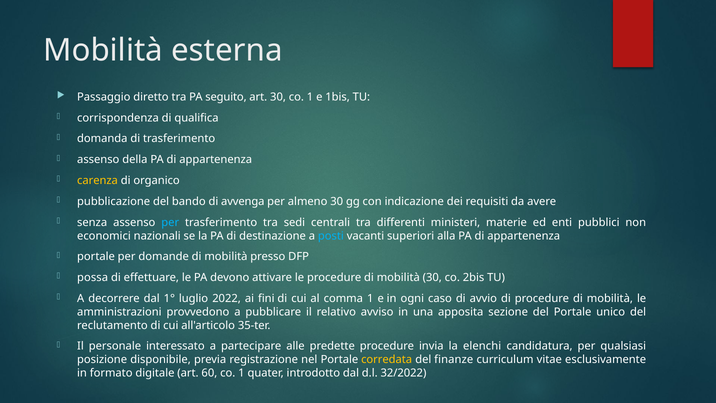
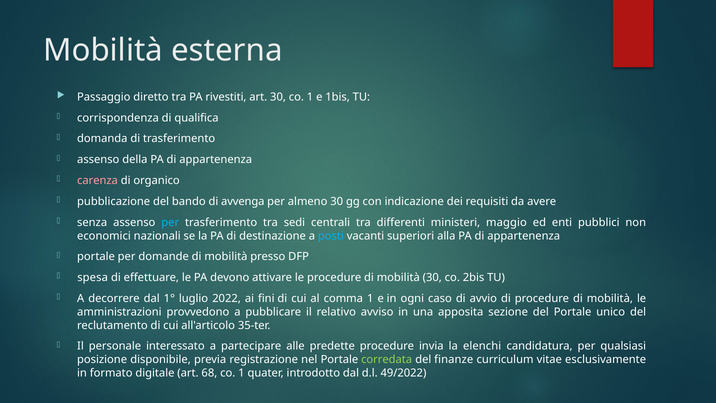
seguito: seguito -> rivestiti
carenza colour: yellow -> pink
materie: materie -> maggio
possa: possa -> spesa
corredata colour: yellow -> light green
60: 60 -> 68
32/2022: 32/2022 -> 49/2022
